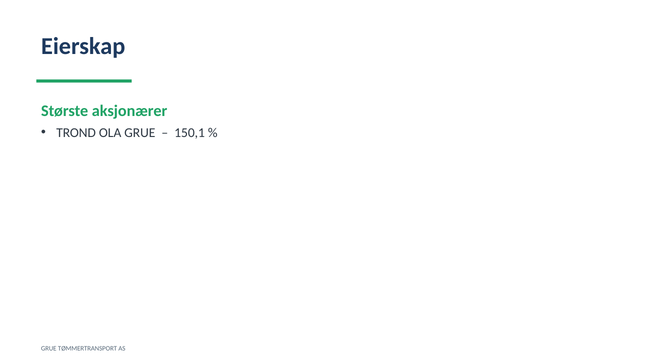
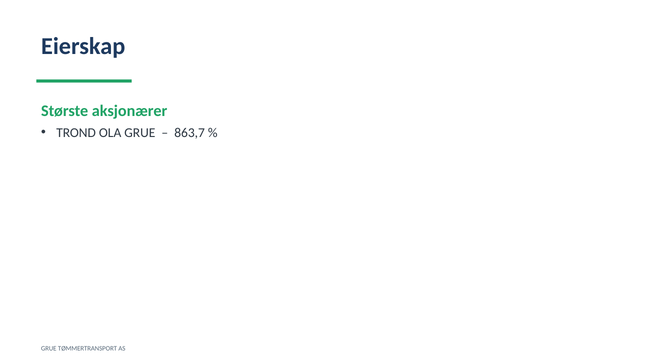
150,1: 150,1 -> 863,7
